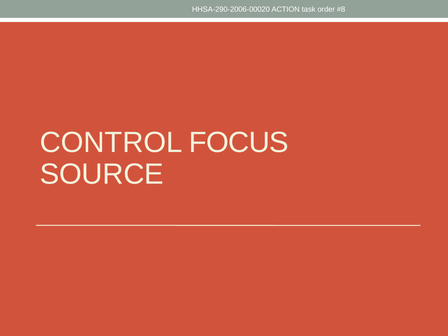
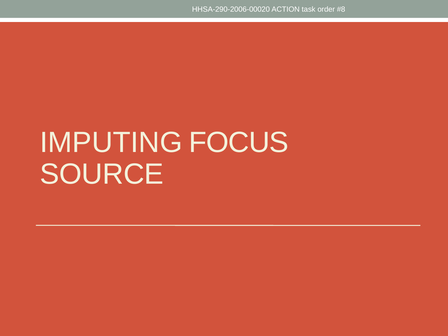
CONTROL: CONTROL -> IMPUTING
